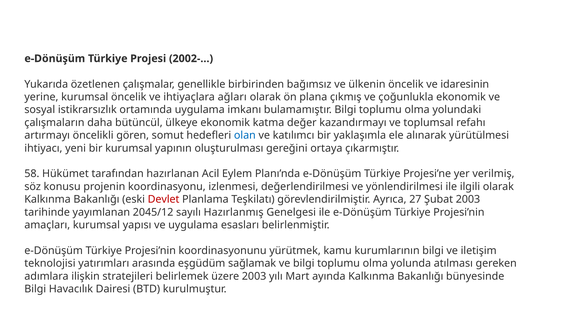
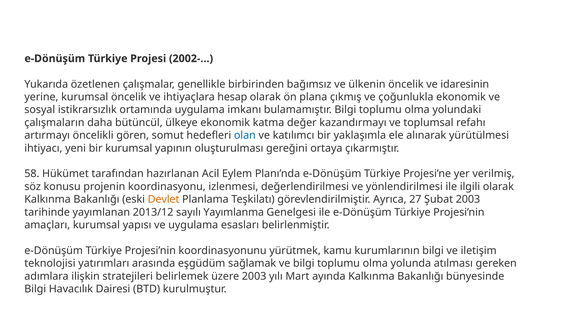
ağları: ağları -> hesap
Devlet colour: red -> orange
2045/12: 2045/12 -> 2013/12
Hazırlanmış: Hazırlanmış -> Yayımlanma
